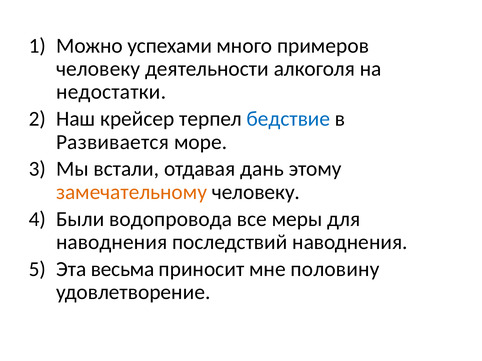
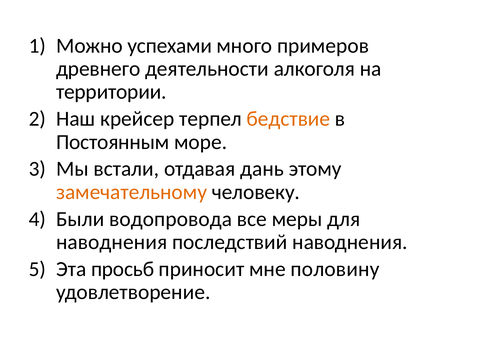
человеку at (98, 69): человеку -> древнего
недостатки: недостатки -> территории
бедствие colour: blue -> orange
Развивается: Развивается -> Постоянным
весьма: весьма -> просьб
